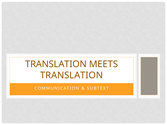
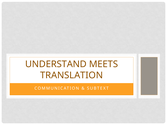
TRANSLATION at (56, 64): TRANSLATION -> UNDERSTAND
